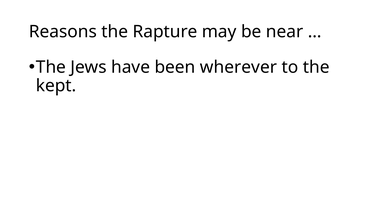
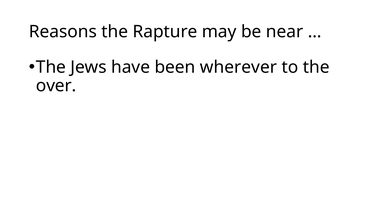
kept: kept -> over
